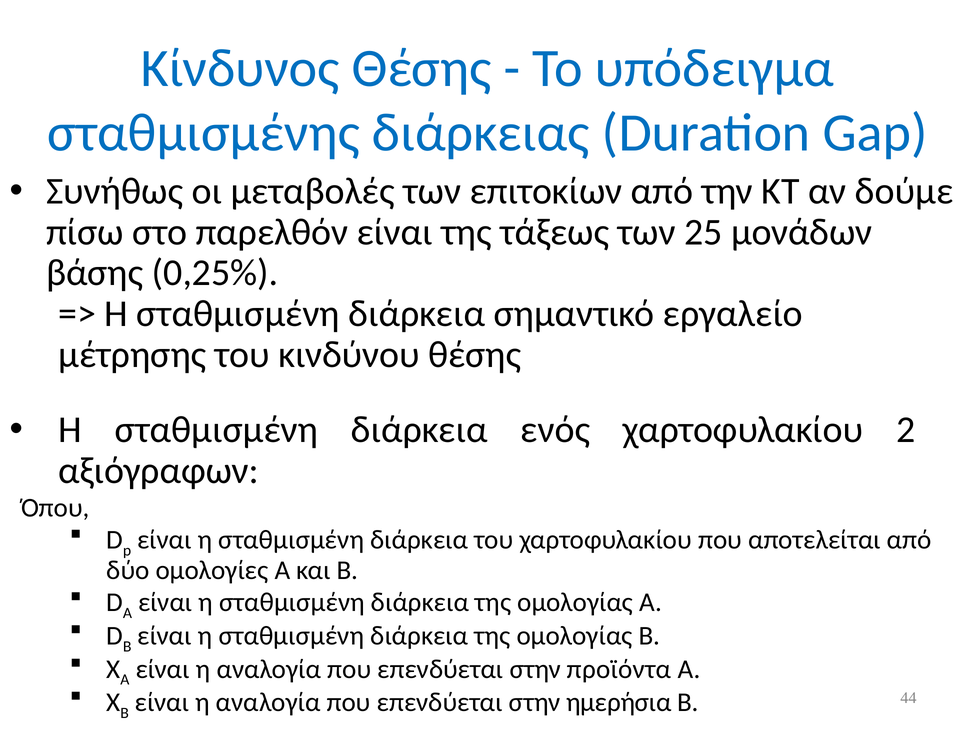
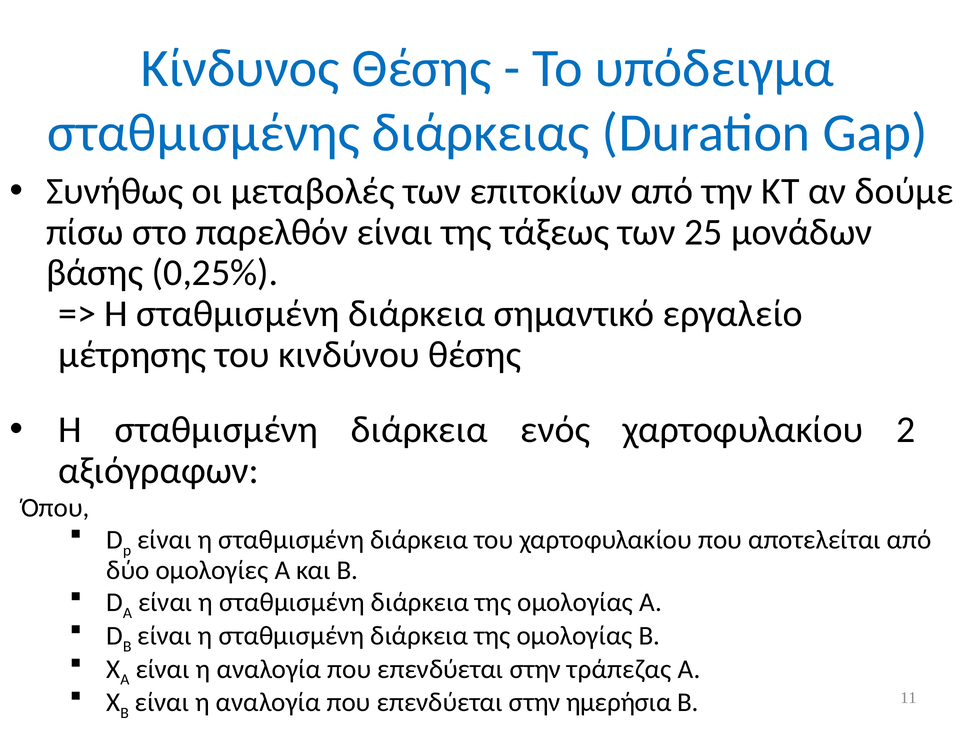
προϊόντα: προϊόντα -> τράπεζας
44: 44 -> 11
